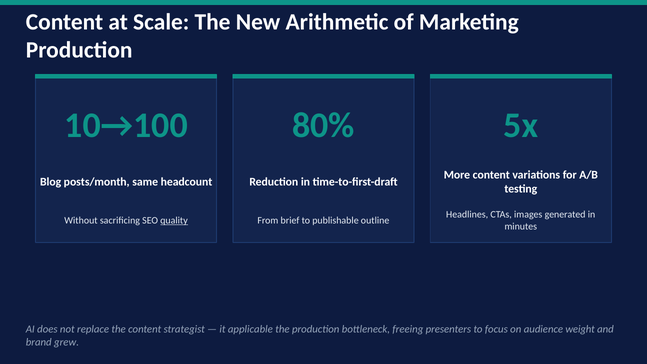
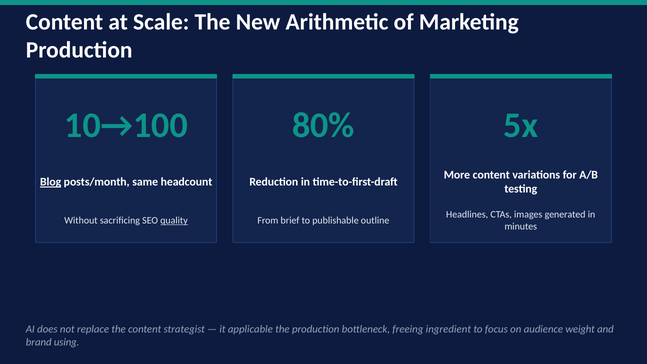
Blog underline: none -> present
presenters: presenters -> ingredient
grew: grew -> using
